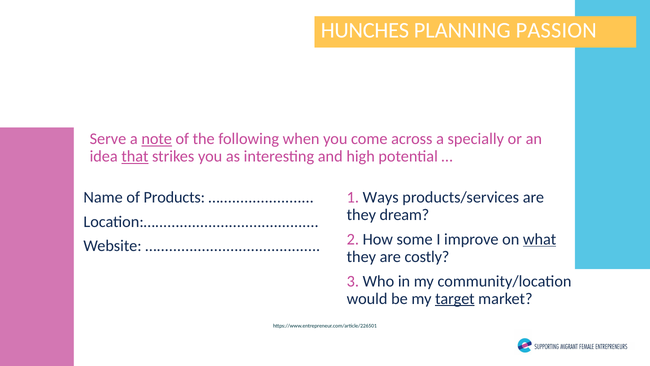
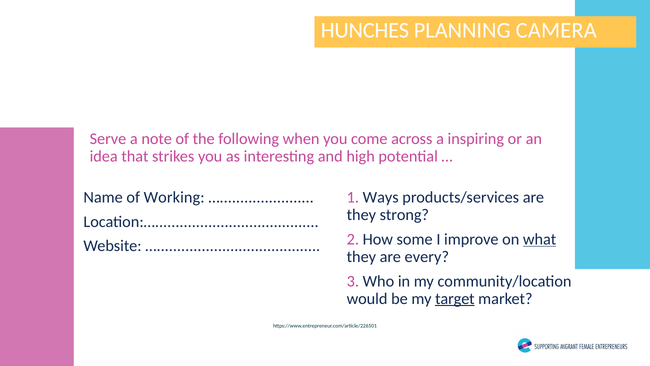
PASSION: PASSION -> CAMERA
note underline: present -> none
specially: specially -> inspiring
that underline: present -> none
Products: Products -> Working
dream: dream -> strong
costly: costly -> every
